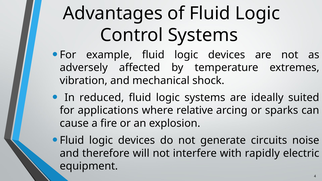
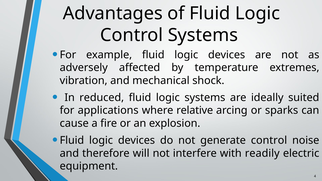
generate circuits: circuits -> control
rapidly: rapidly -> readily
